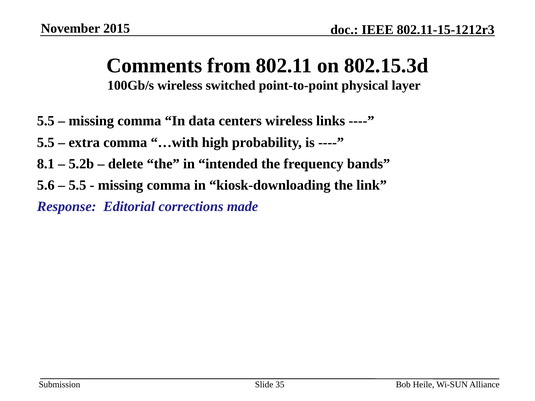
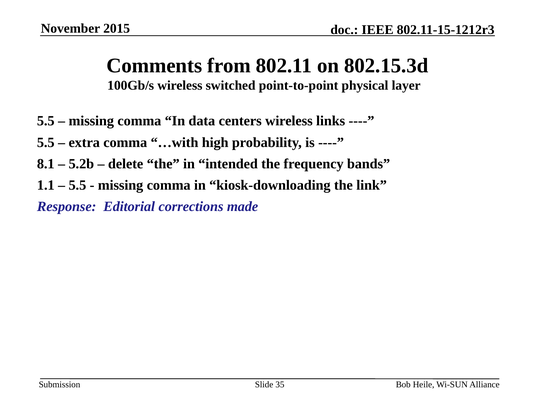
5.6: 5.6 -> 1.1
